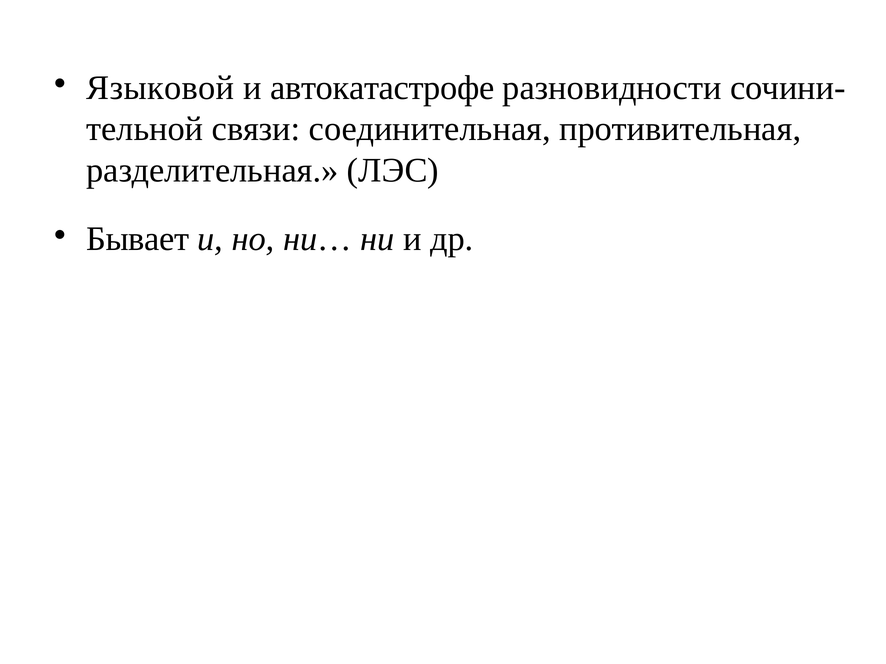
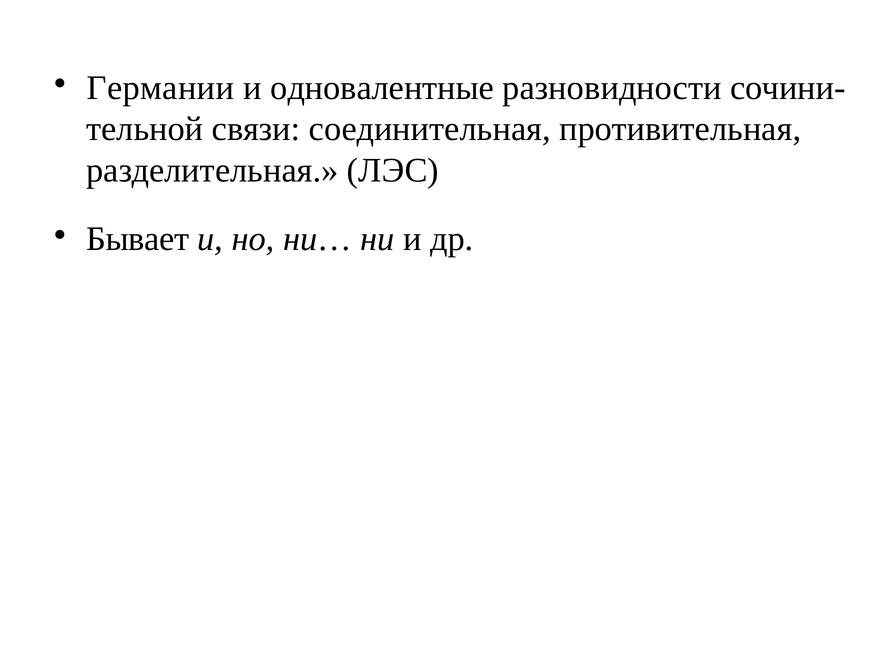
Языковой: Языковой -> Германии
автокатастрофе: автокатастрофе -> одновалентные
